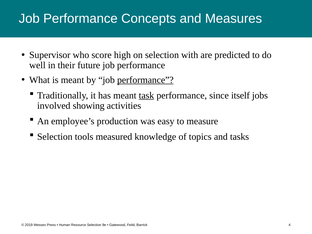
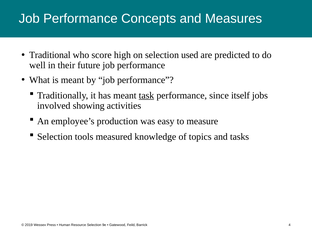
Supervisor: Supervisor -> Traditional
with: with -> used
performance at (145, 80) underline: present -> none
